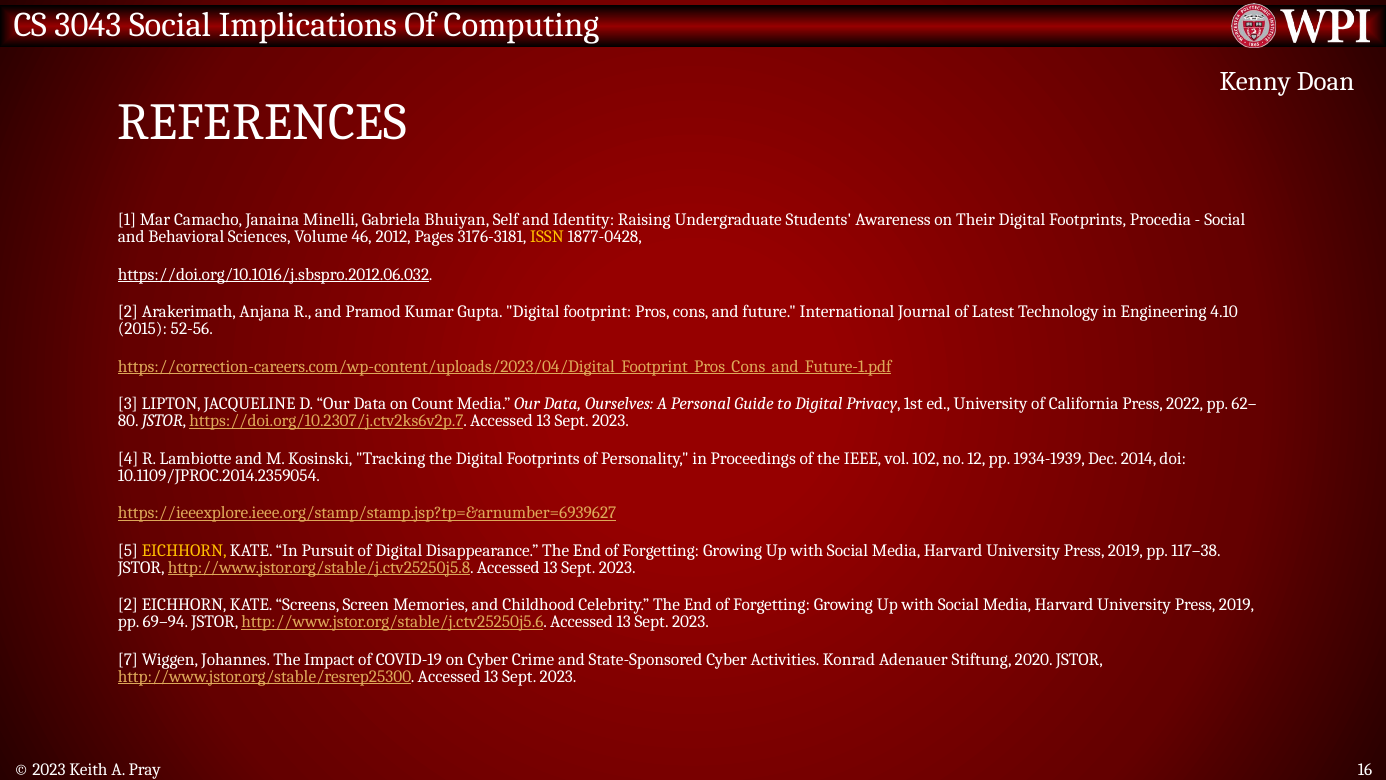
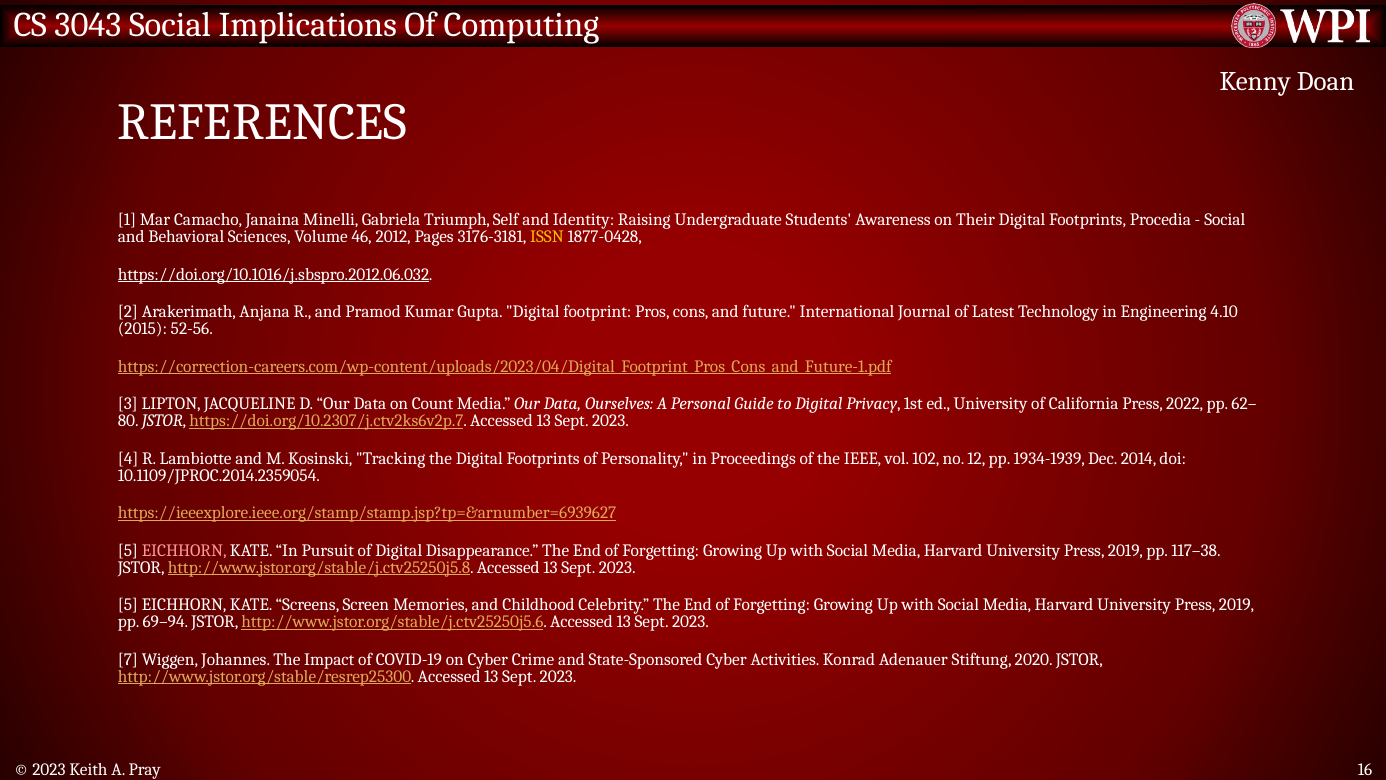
Bhuiyan: Bhuiyan -> Triumph
EICHHORN at (184, 550) colour: yellow -> pink
2 at (128, 605): 2 -> 5
